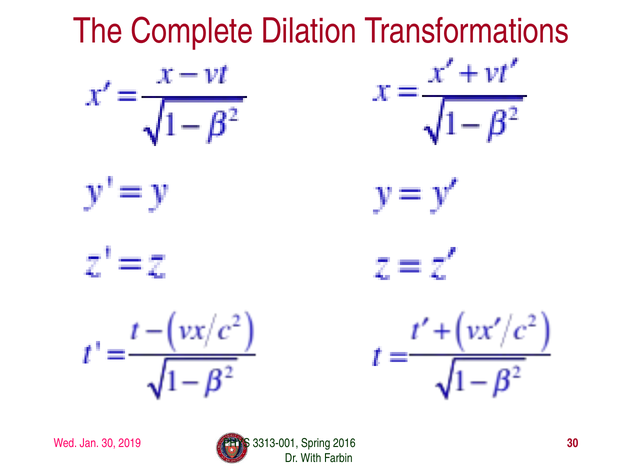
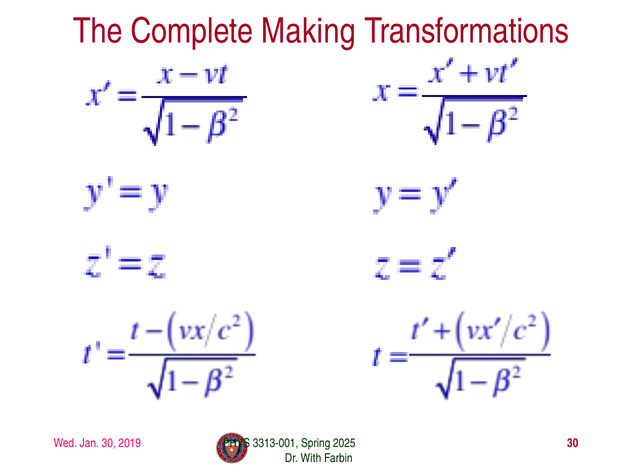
Dilation: Dilation -> Making
2016: 2016 -> 2025
